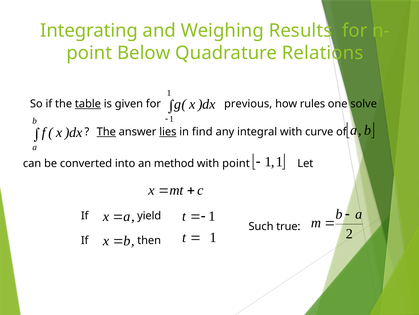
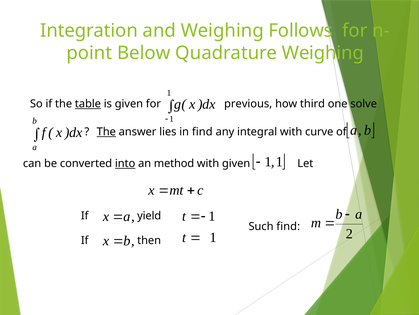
Integrating: Integrating -> Integration
Results: Results -> Follows
Quadrature Relations: Relations -> Weighing
rules: rules -> third
lies underline: present -> none
into underline: none -> present
with point: point -> given
Such true: true -> find
